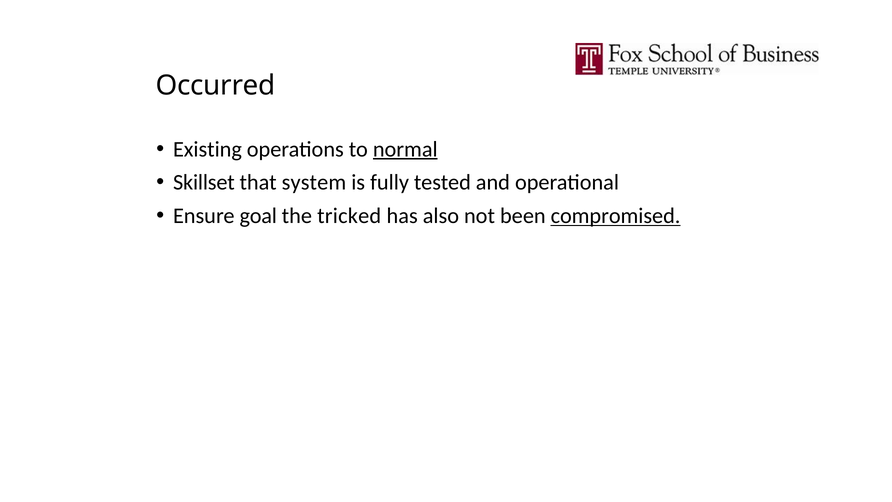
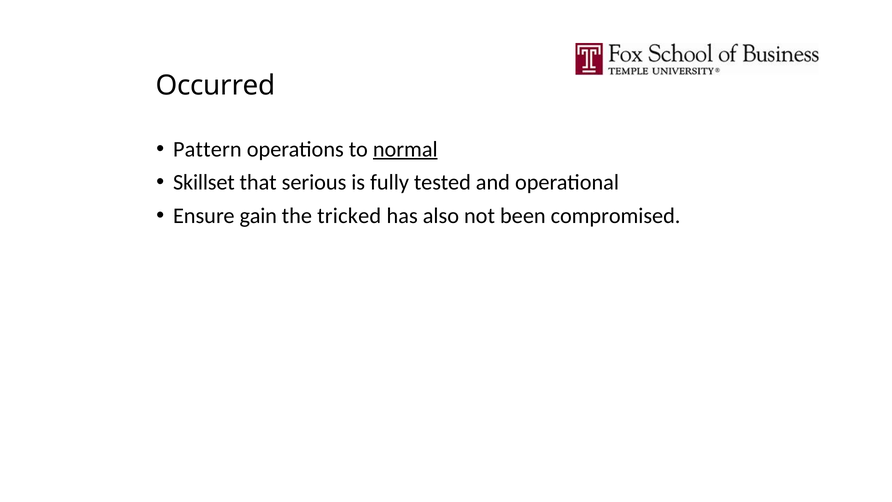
Existing: Existing -> Pattern
system: system -> serious
goal: goal -> gain
compromised underline: present -> none
